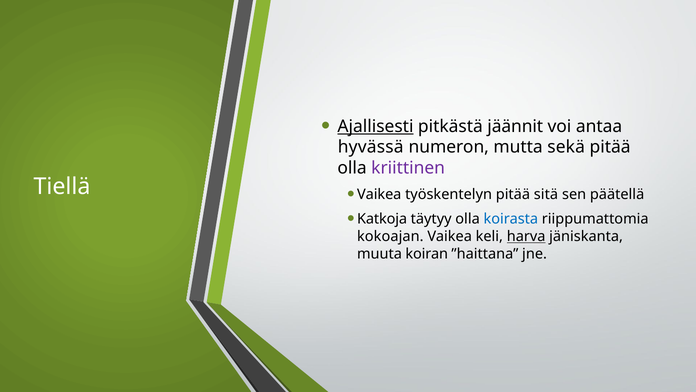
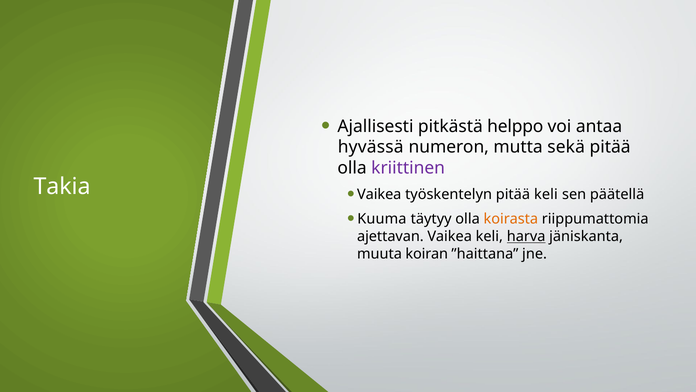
Ajallisesti underline: present -> none
jäännit: jäännit -> helppo
Tiellä: Tiellä -> Takia
pitää sitä: sitä -> keli
Katkoja: Katkoja -> Kuuma
koirasta colour: blue -> orange
kokoajan: kokoajan -> ajettavan
